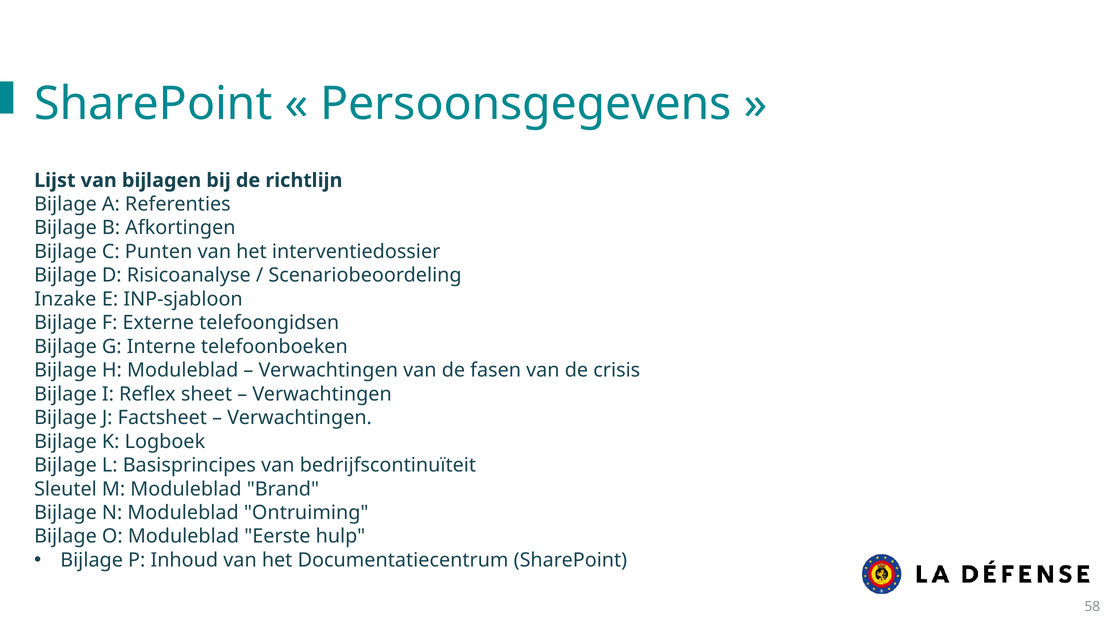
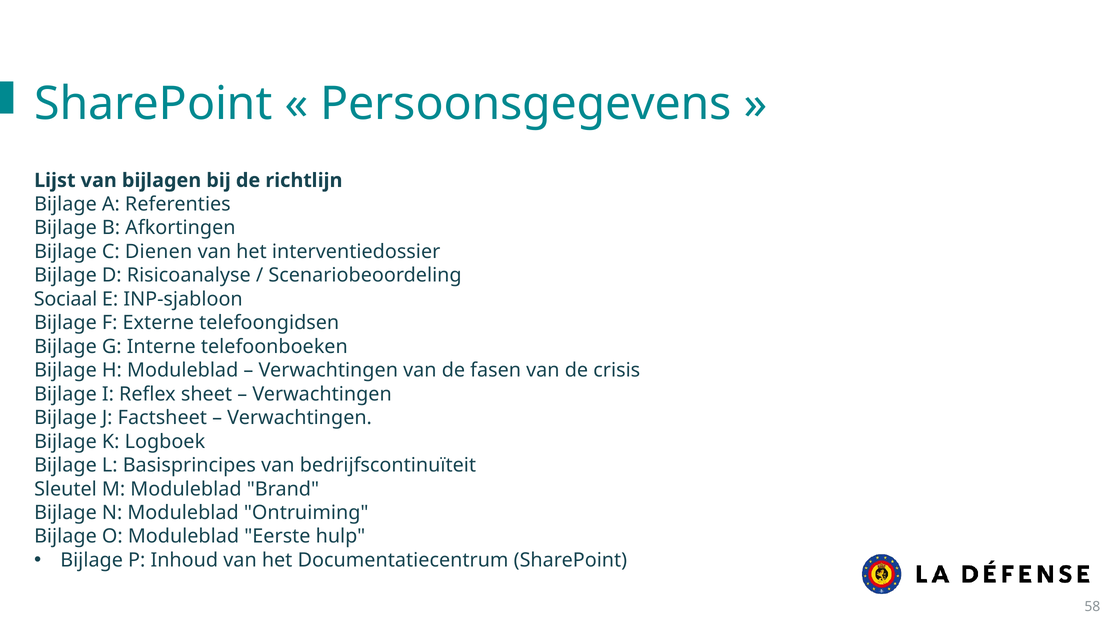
Punten: Punten -> Dienen
Inzake: Inzake -> Sociaal
